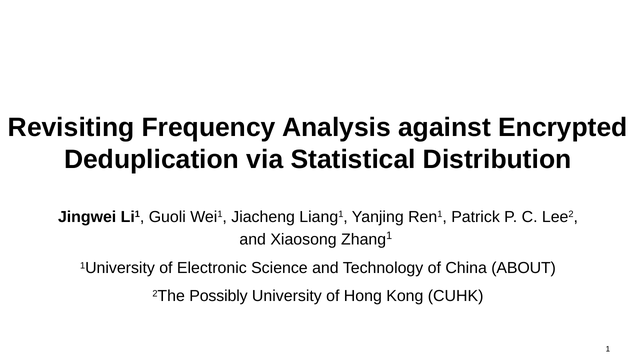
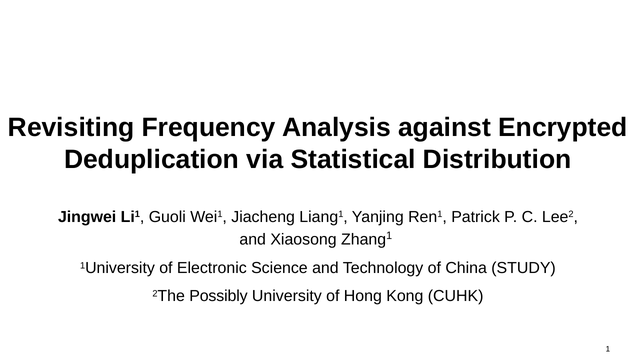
ABOUT: ABOUT -> STUDY
